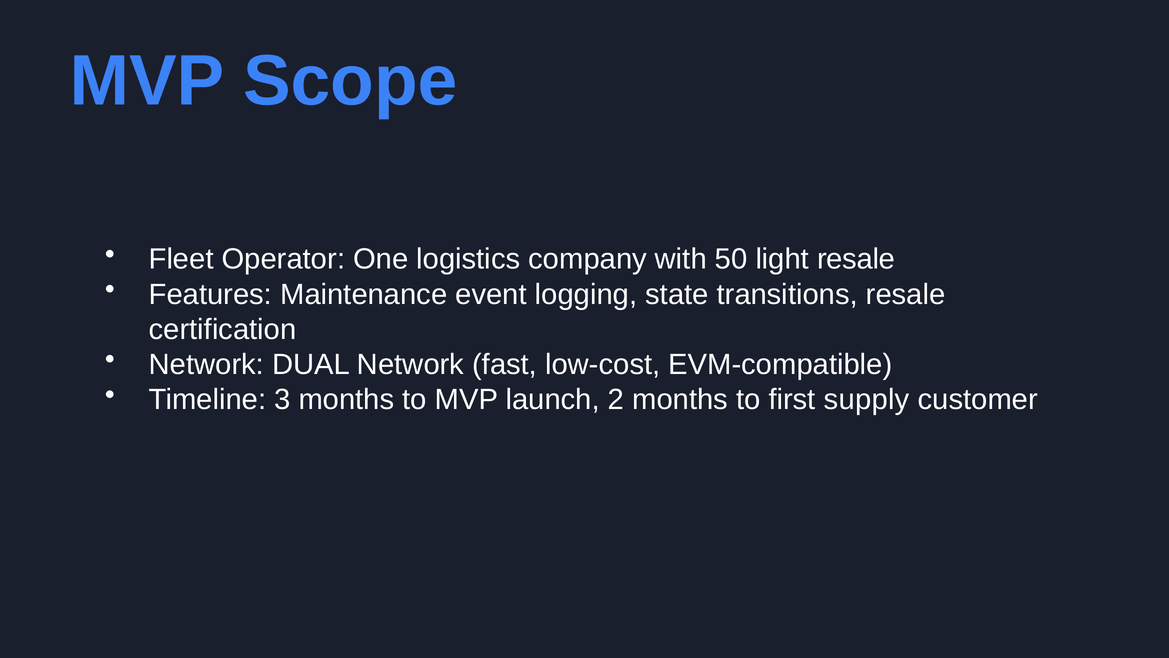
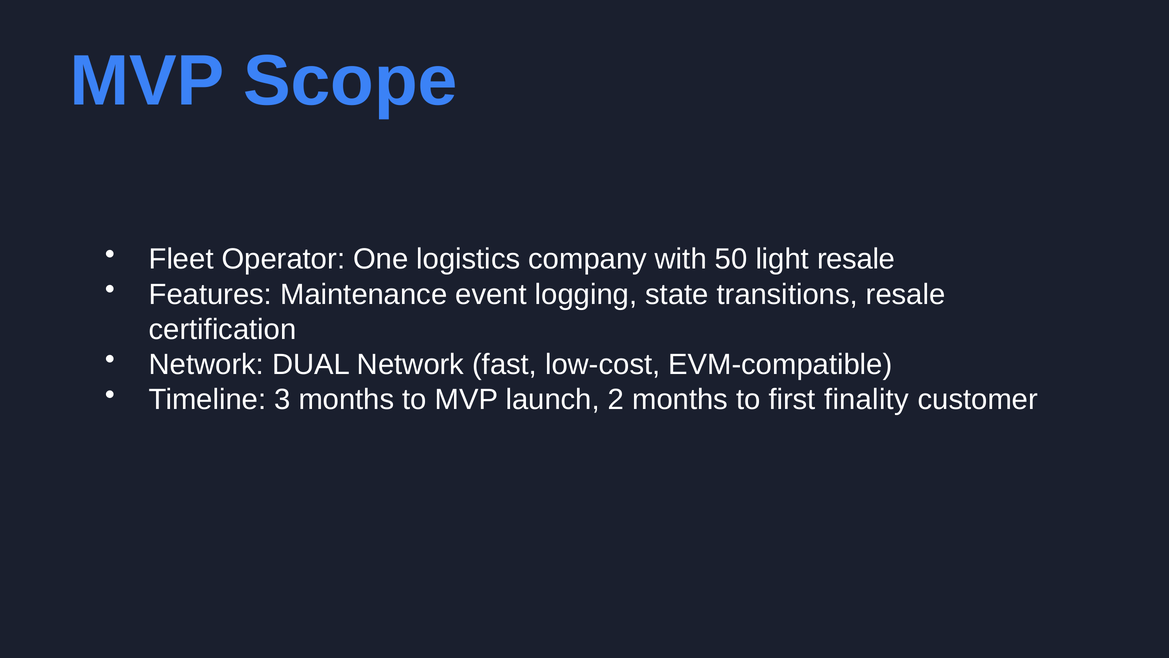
supply: supply -> finality
